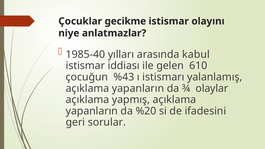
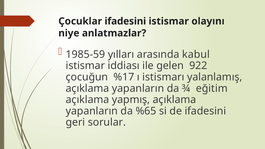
Çocuklar gecikme: gecikme -> ifadesini
1985-40: 1985-40 -> 1985-59
610: 610 -> 922
%43: %43 -> %17
olaylar: olaylar -> eğitim
%20: %20 -> %65
